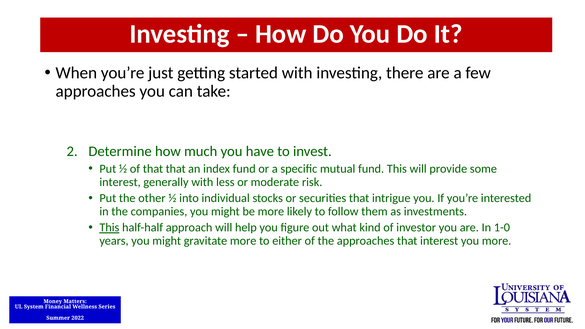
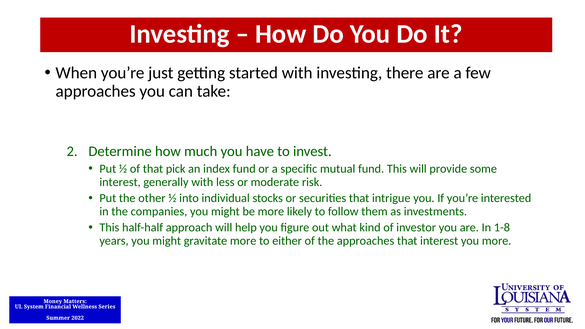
that that: that -> pick
This at (109, 228) underline: present -> none
1-0: 1-0 -> 1-8
